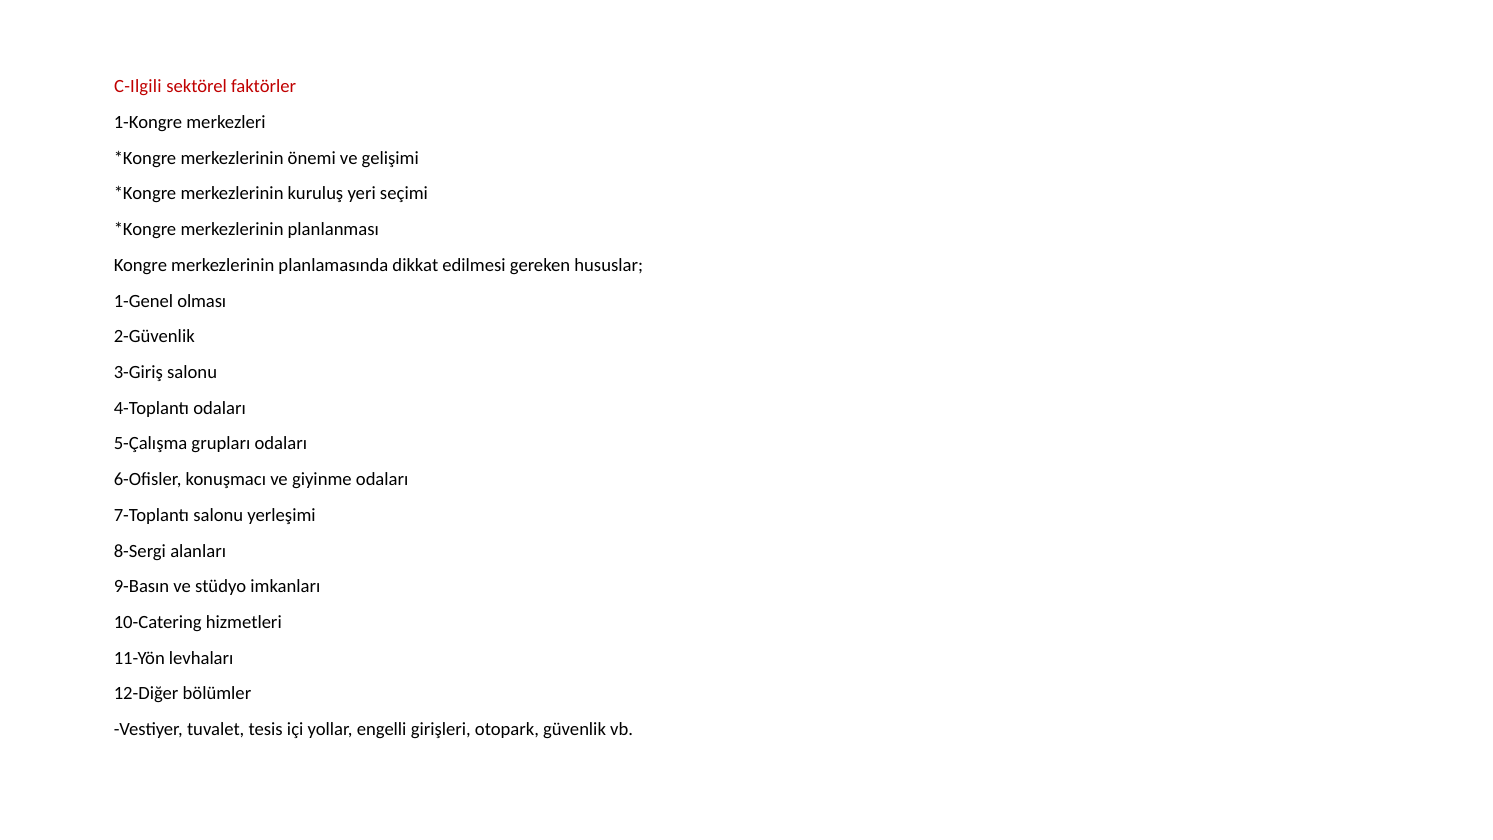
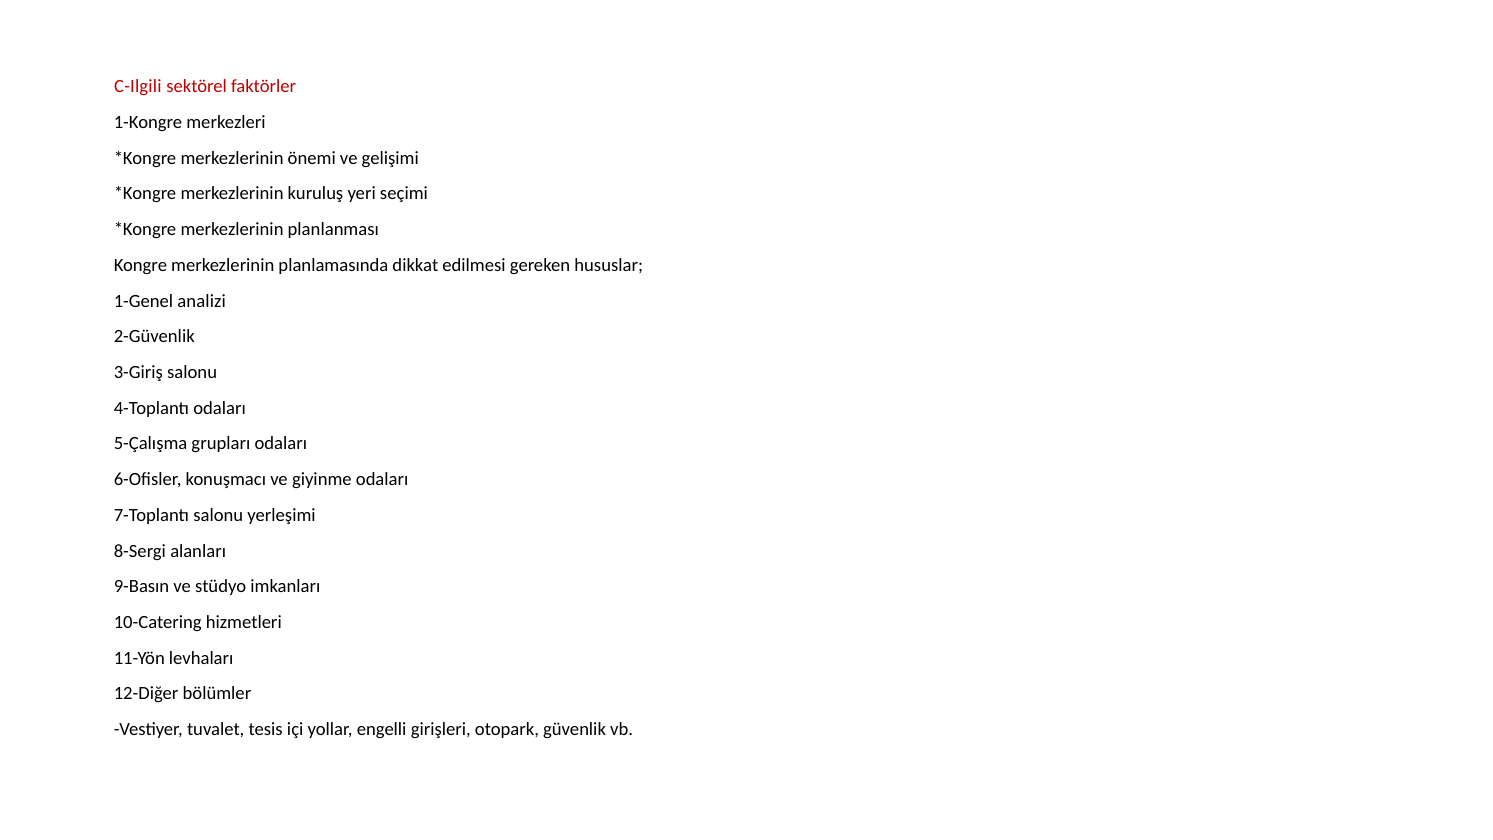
olması: olması -> analizi
